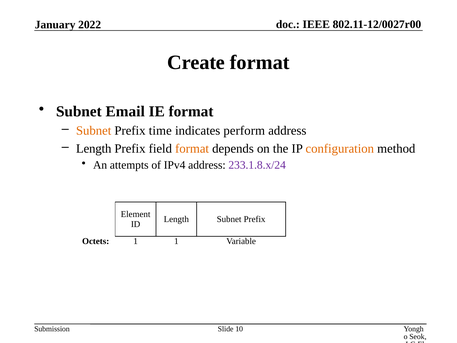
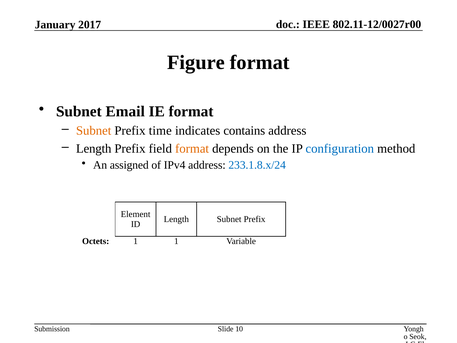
2022: 2022 -> 2017
Create: Create -> Figure
perform: perform -> contains
configuration colour: orange -> blue
attempts: attempts -> assigned
233.1.8.x/24 colour: purple -> blue
